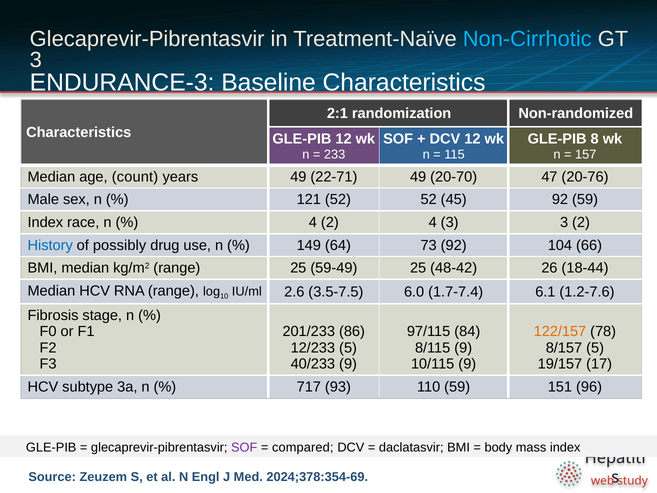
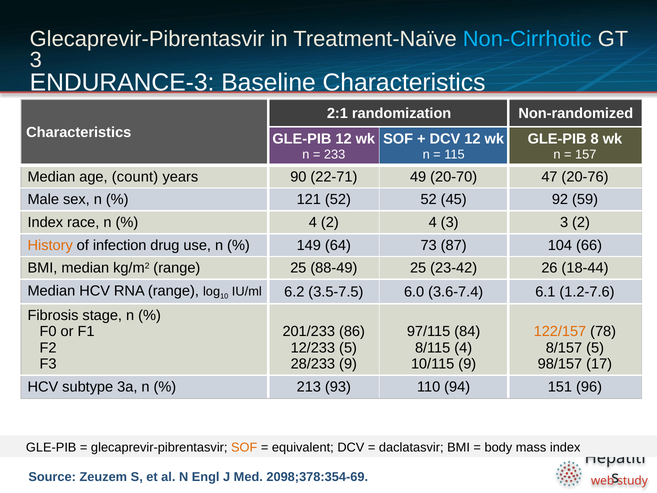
years 49: 49 -> 90
History colour: blue -> orange
possibly: possibly -> infection
73 92: 92 -> 87
59-49: 59-49 -> 88-49
48-42: 48-42 -> 23-42
2.6: 2.6 -> 6.2
1.7-7.4: 1.7-7.4 -> 3.6-7.4
8/115 9: 9 -> 4
40/233: 40/233 -> 28/233
19/157: 19/157 -> 98/157
717: 717 -> 213
110 59: 59 -> 94
SOF at (244, 447) colour: purple -> orange
compared: compared -> equivalent
2024;378:354-69: 2024;378:354-69 -> 2098;378:354-69
